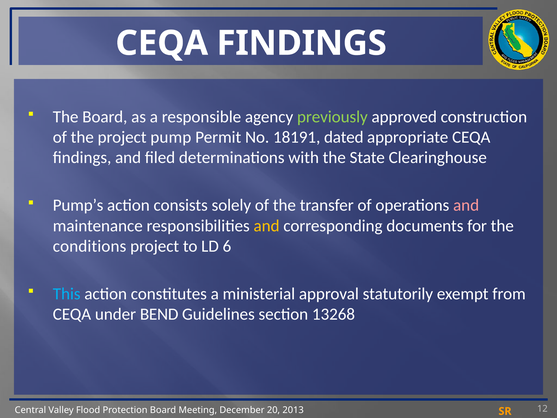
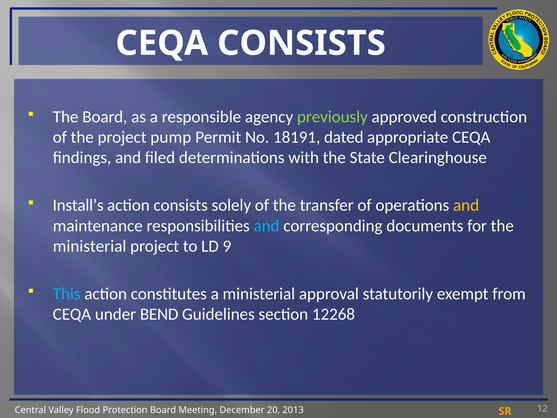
FINDINGS at (302, 43): FINDINGS -> CONSISTS
Pump’s: Pump’s -> Install’s
and at (466, 205) colour: pink -> yellow
and at (267, 226) colour: yellow -> light blue
conditions at (90, 246): conditions -> ministerial
6: 6 -> 9
13268: 13268 -> 12268
